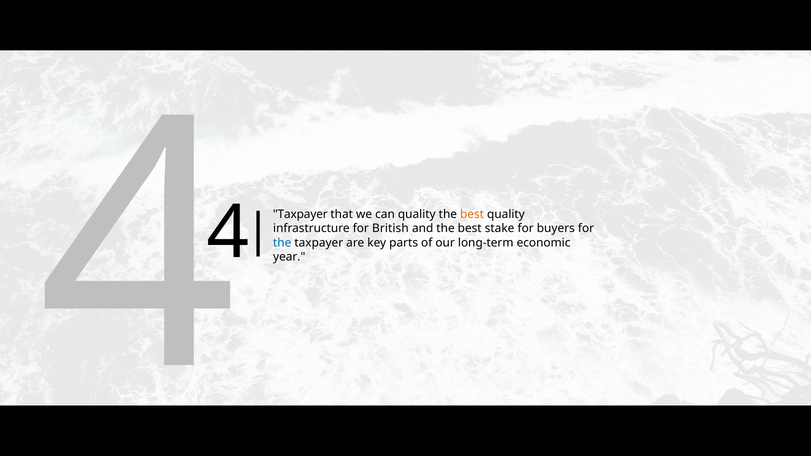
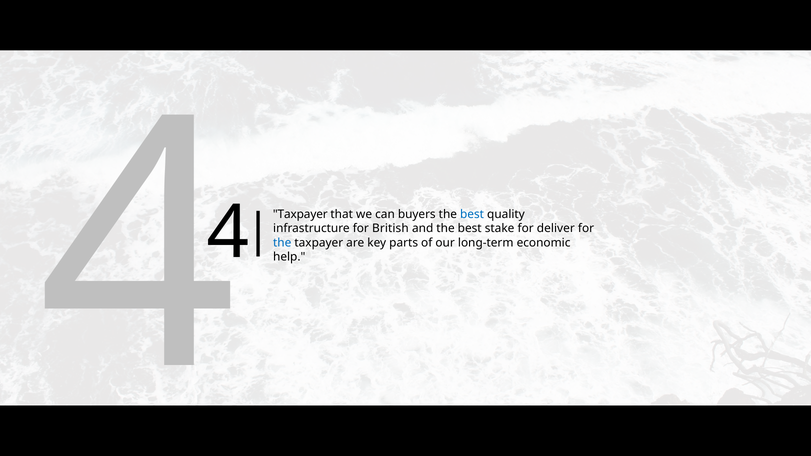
can quality: quality -> buyers
best at (472, 214) colour: orange -> blue
buyers: buyers -> deliver
year: year -> help
